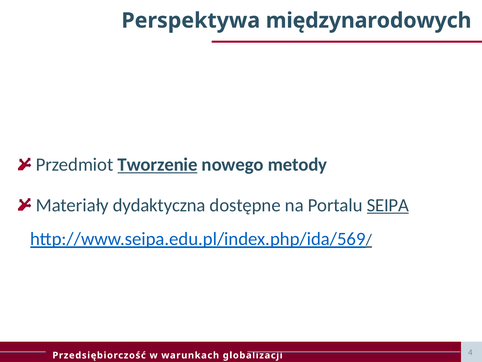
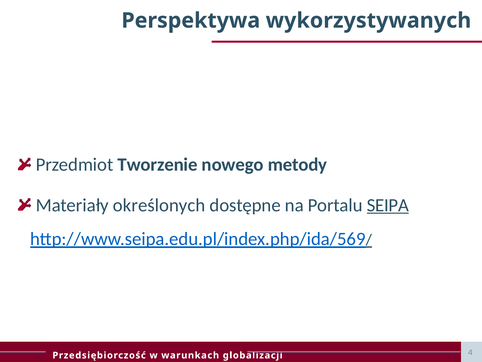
międzynarodowych: międzynarodowych -> wykorzystywanych
Tworzenie underline: present -> none
dydaktyczna: dydaktyczna -> określonych
